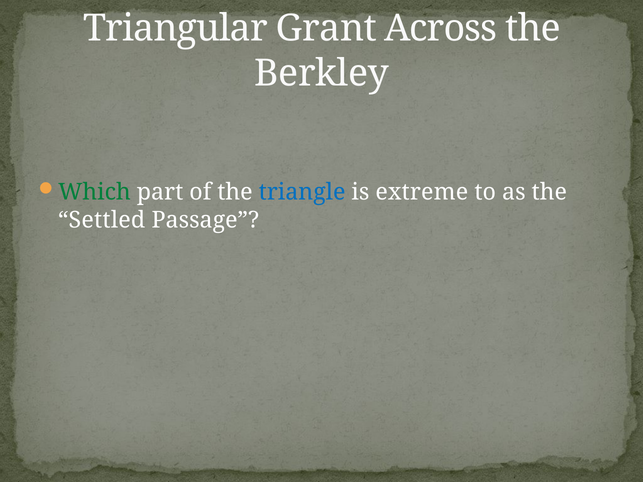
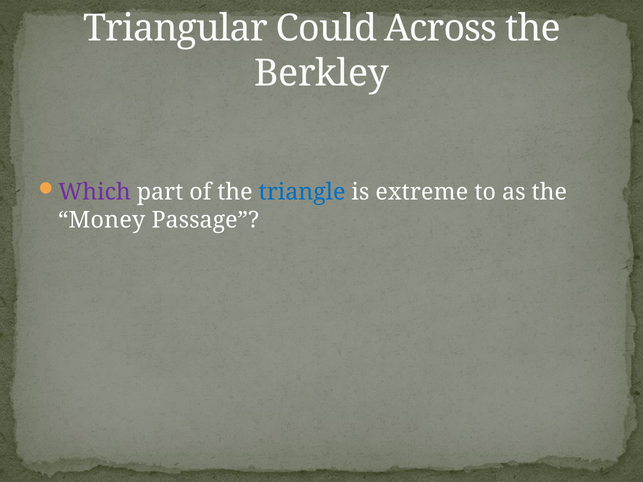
Grant: Grant -> Could
Which colour: green -> purple
Settled: Settled -> Money
